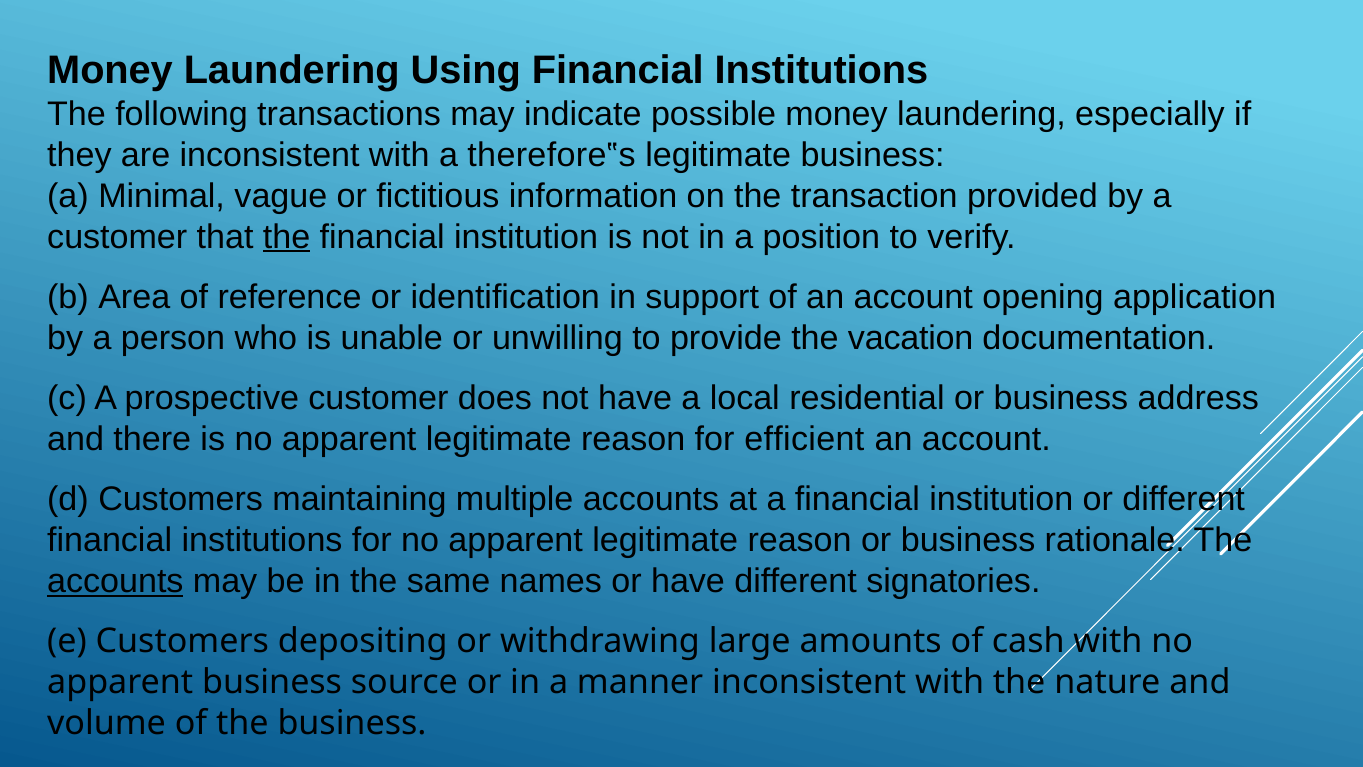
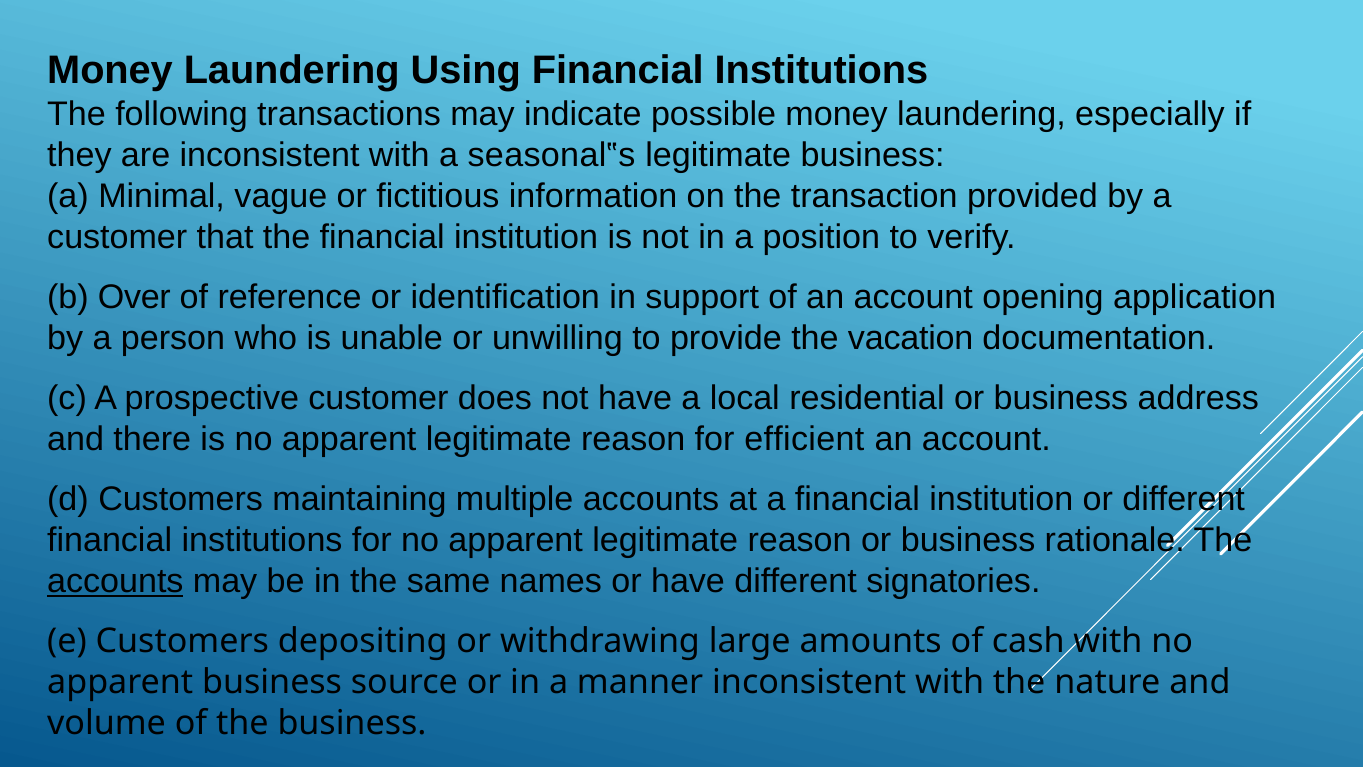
therefore‟s: therefore‟s -> seasonal‟s
the at (287, 237) underline: present -> none
Area: Area -> Over
